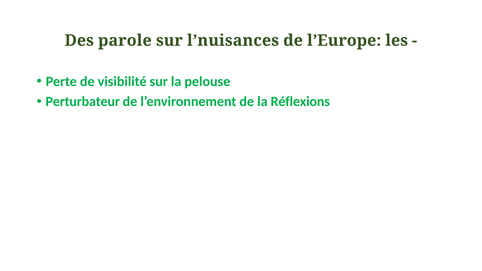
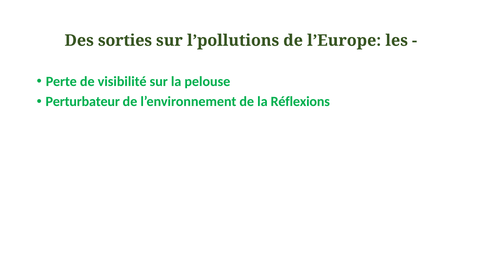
parole: parole -> sorties
l’nuisances: l’nuisances -> l’pollutions
